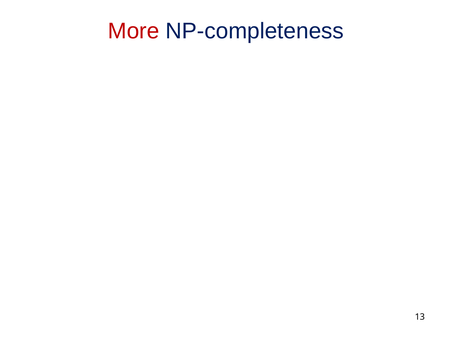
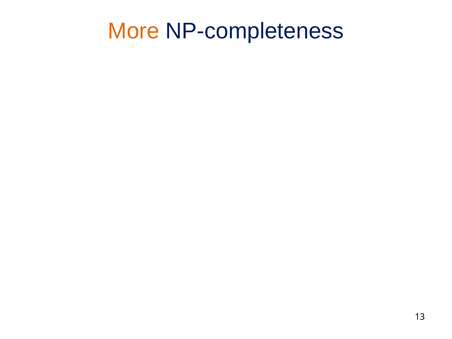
More colour: red -> orange
